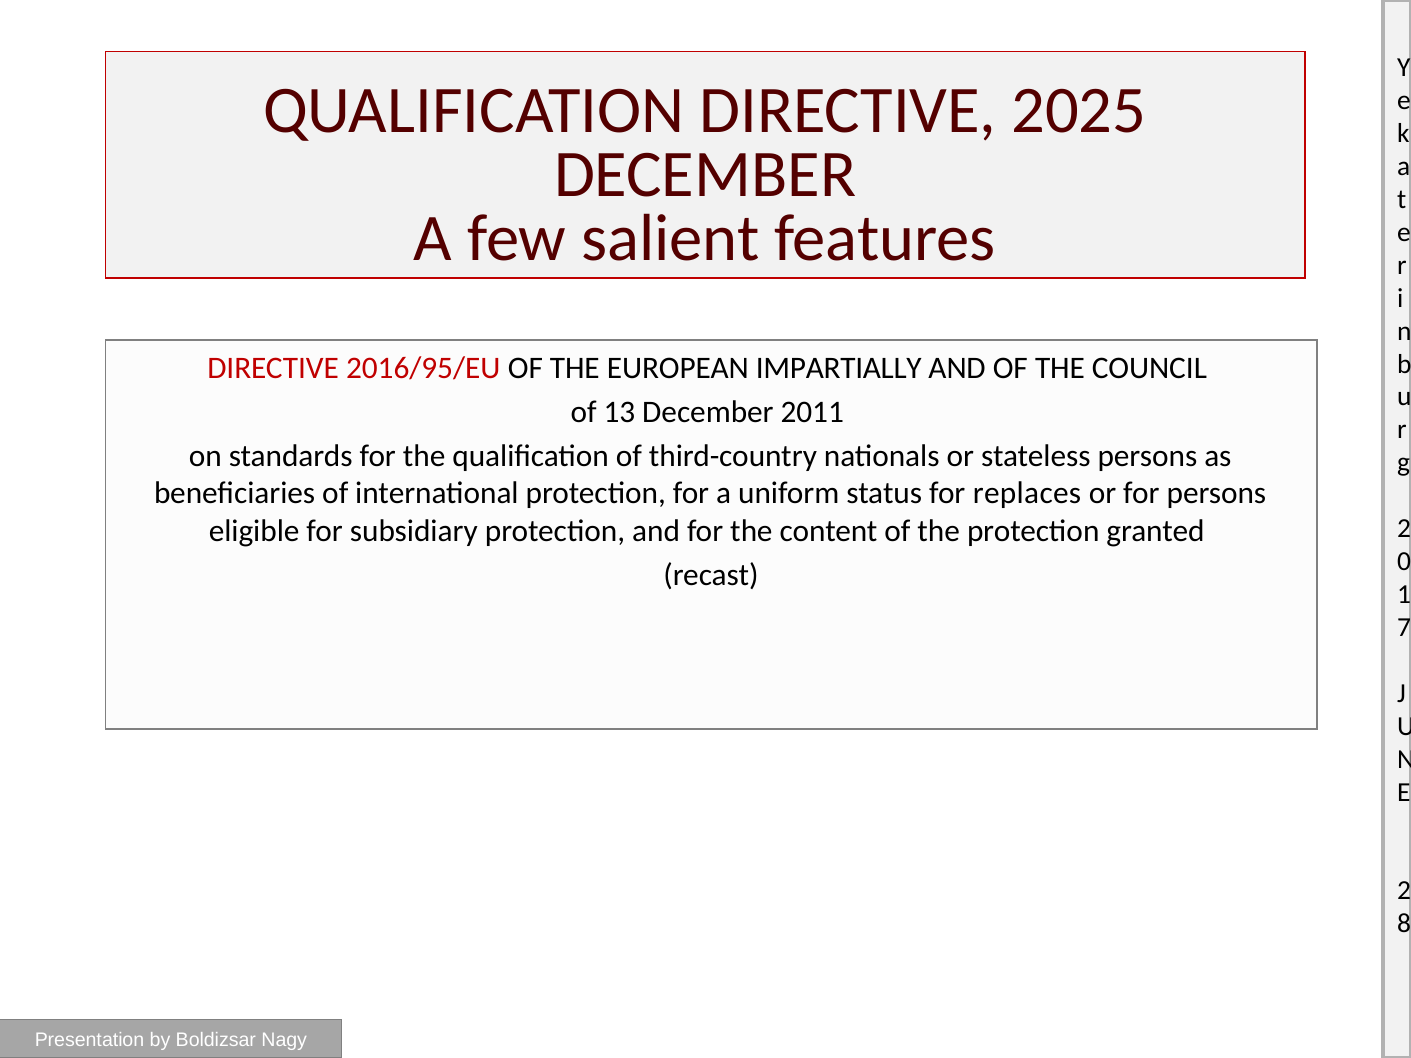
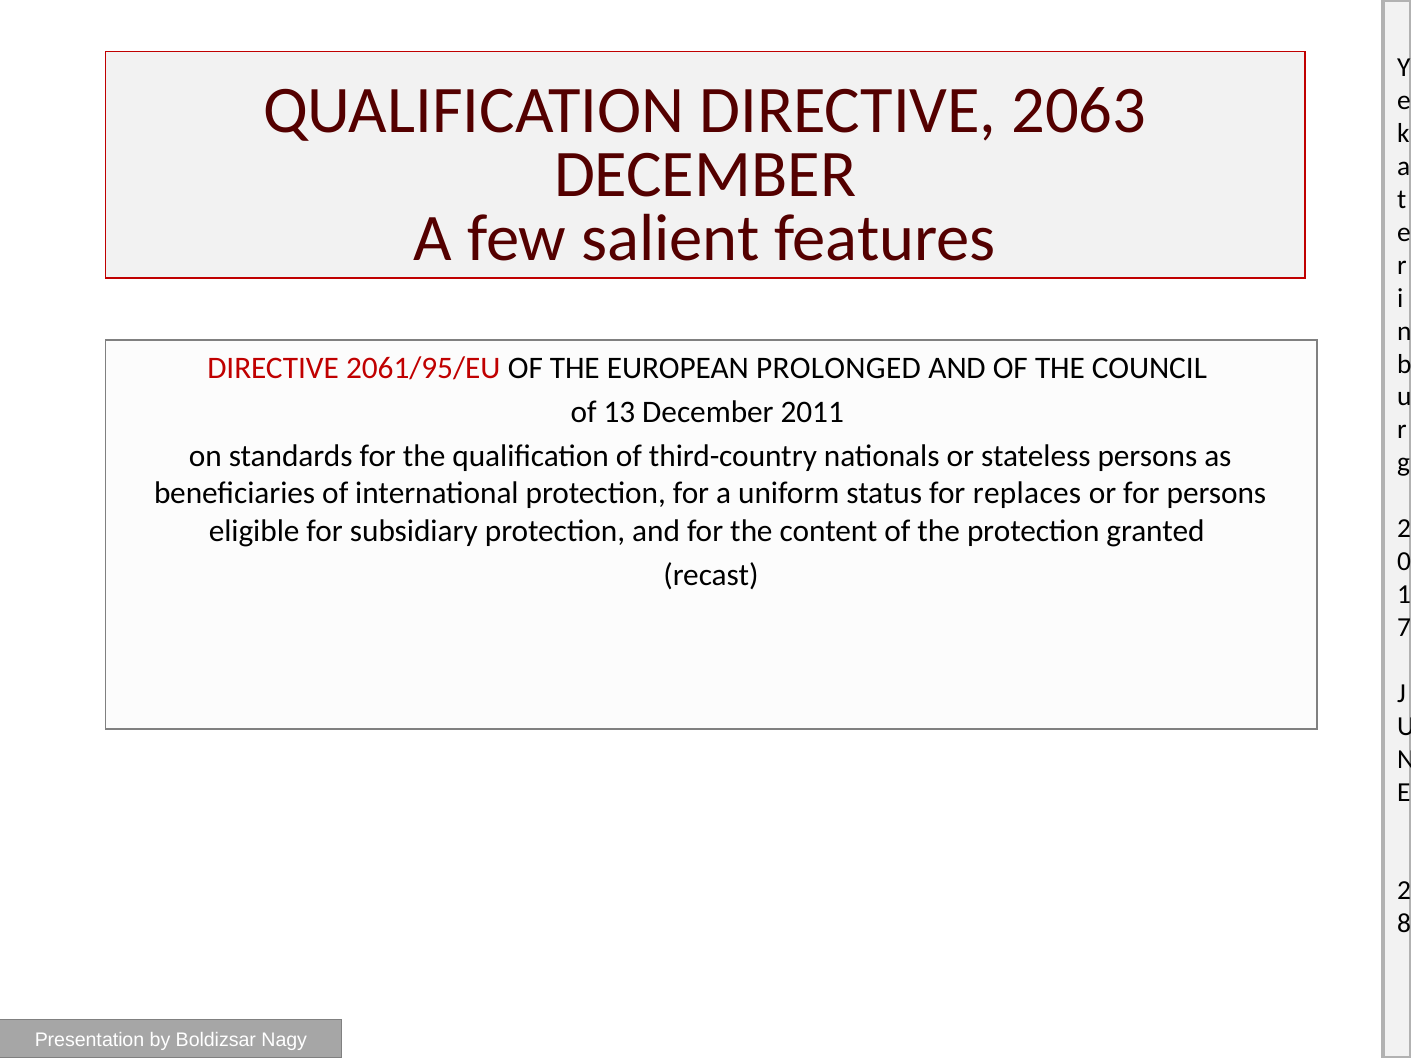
2025: 2025 -> 2063
2016/95/EU: 2016/95/EU -> 2061/95/EU
IMPARTIALLY: IMPARTIALLY -> PROLONGED
